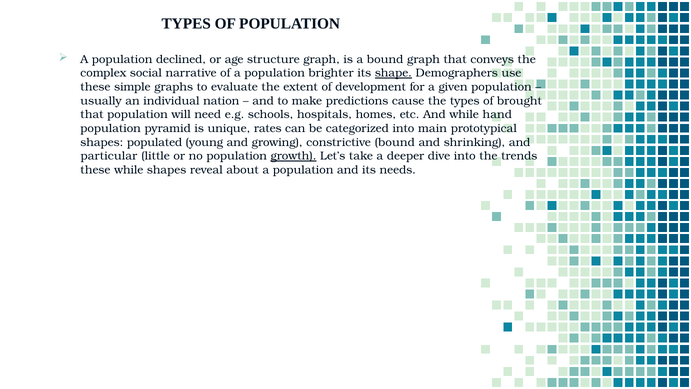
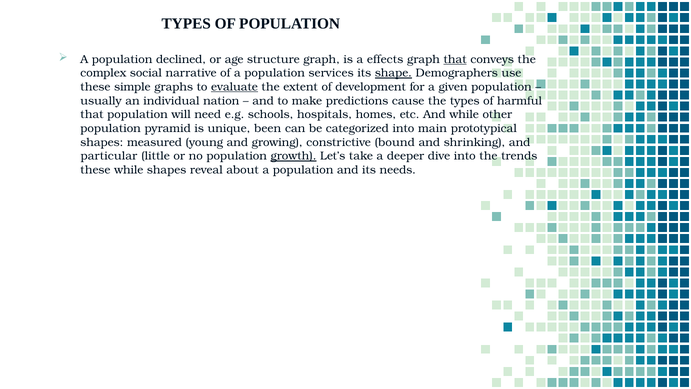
a bound: bound -> effects
that at (455, 59) underline: none -> present
brighter: brighter -> services
evaluate underline: none -> present
brought: brought -> harmful
hand: hand -> other
rates: rates -> been
populated: populated -> measured
